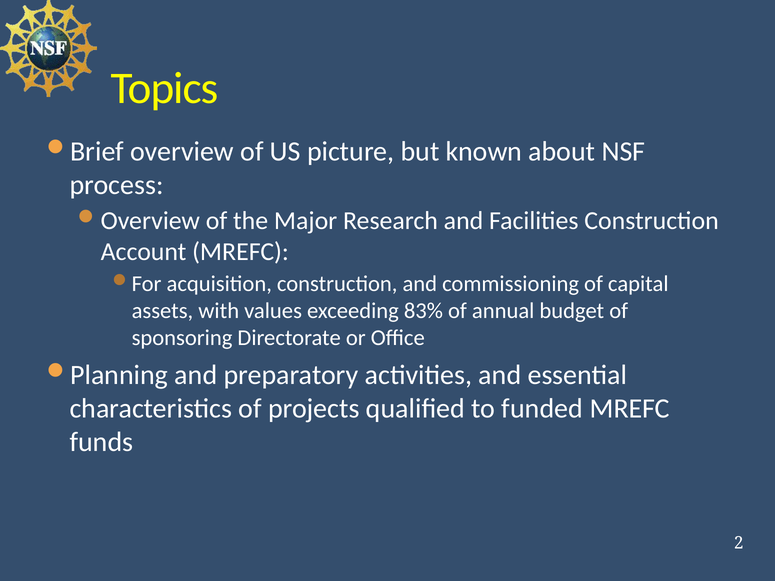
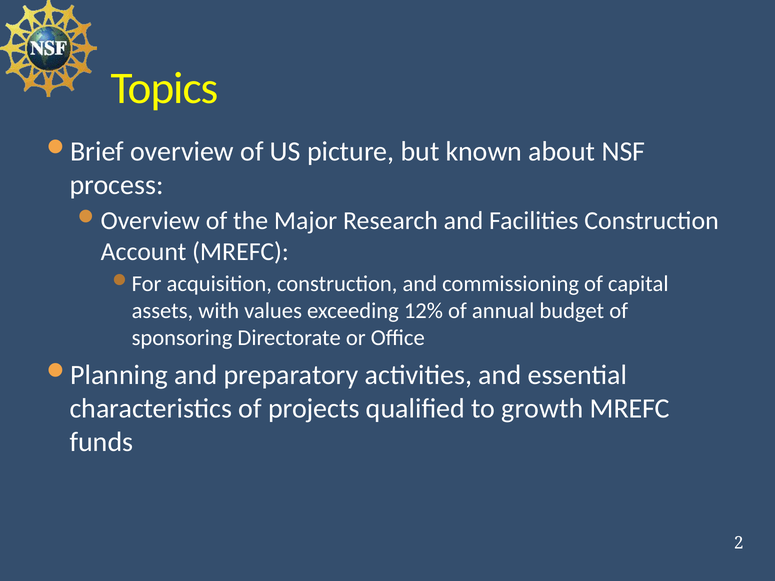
83%: 83% -> 12%
funded: funded -> growth
